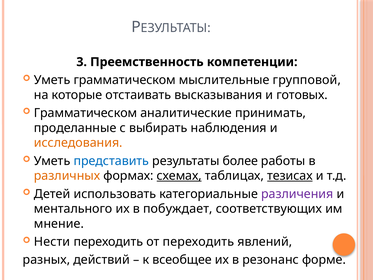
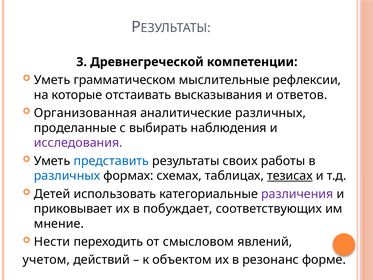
Преемственность: Преемственность -> Древнегреческой
групповой: групповой -> рефлексии
готовых: готовых -> ответов
Грамматическом at (86, 113): Грамматическом -> Организованная
аналитические принимать: принимать -> различных
исследования colour: orange -> purple
более: более -> своих
различных at (67, 176) colour: orange -> blue
схемах underline: present -> none
ментального: ментального -> приковывает
от переходить: переходить -> смысловом
разных: разных -> учетом
всеобщее: всеобщее -> объектом
